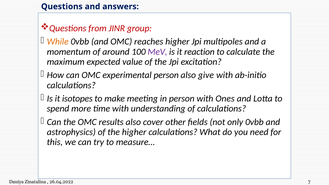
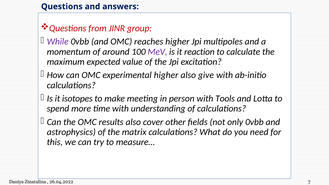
While colour: orange -> purple
experimental person: person -> higher
Ones: Ones -> Tools
the higher: higher -> matrix
